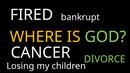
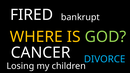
DIVORCE colour: light green -> light blue
